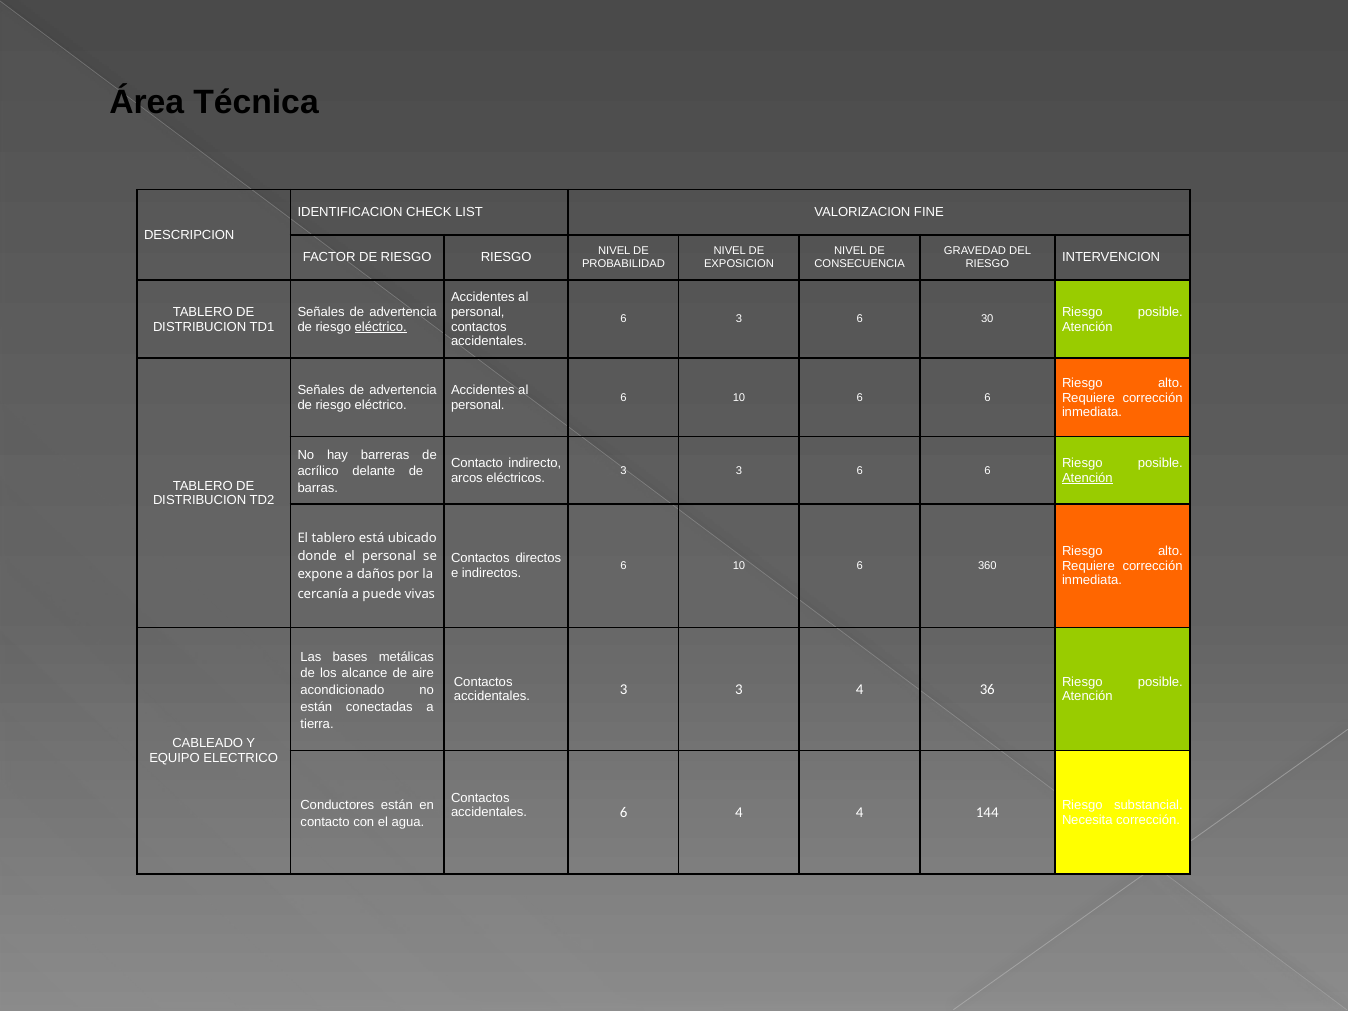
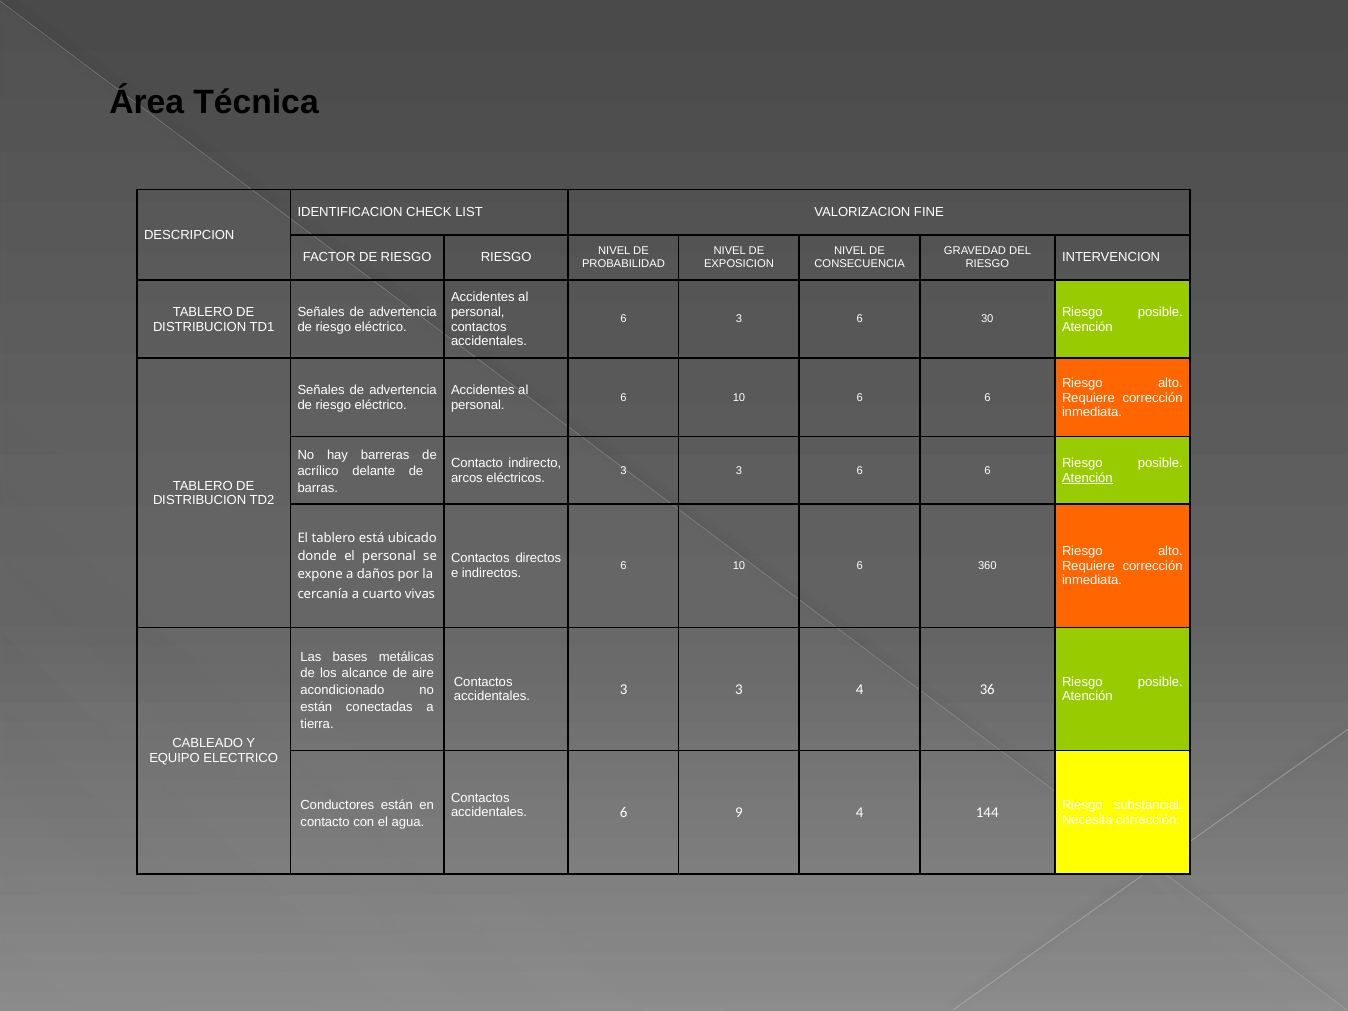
eléctrico at (381, 327) underline: present -> none
puede: puede -> cuarto
6 4: 4 -> 9
